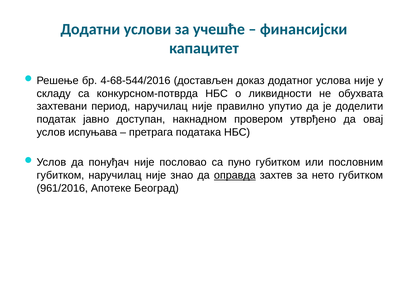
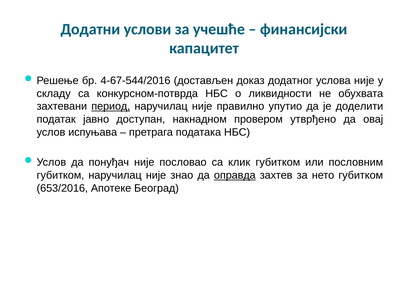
4-68-544/2016: 4-68-544/2016 -> 4-67-544/2016
период underline: none -> present
пуно: пуно -> клик
961/2016: 961/2016 -> 653/2016
